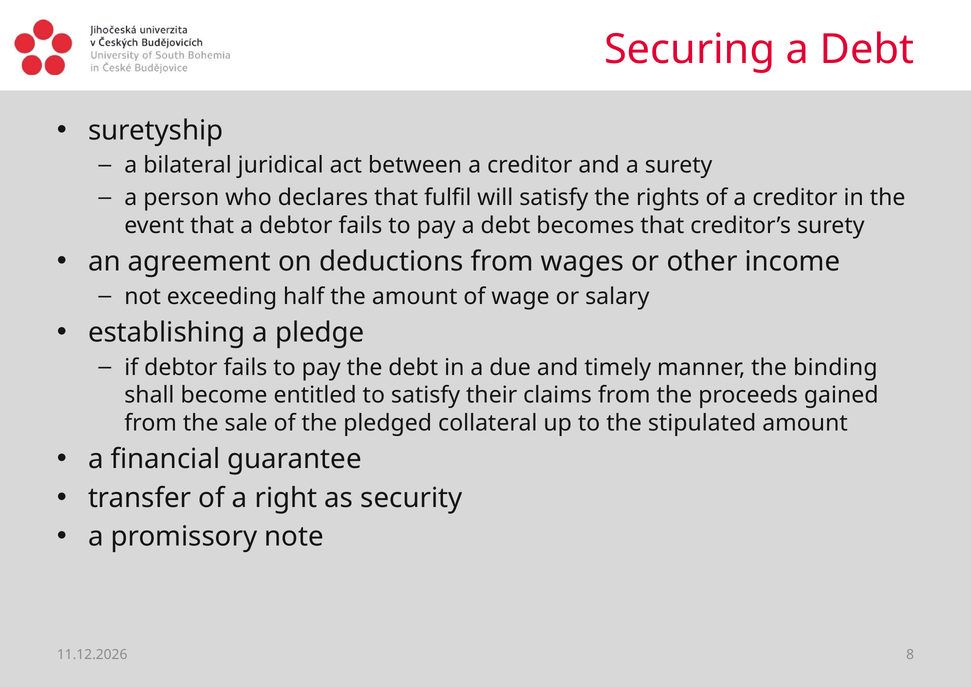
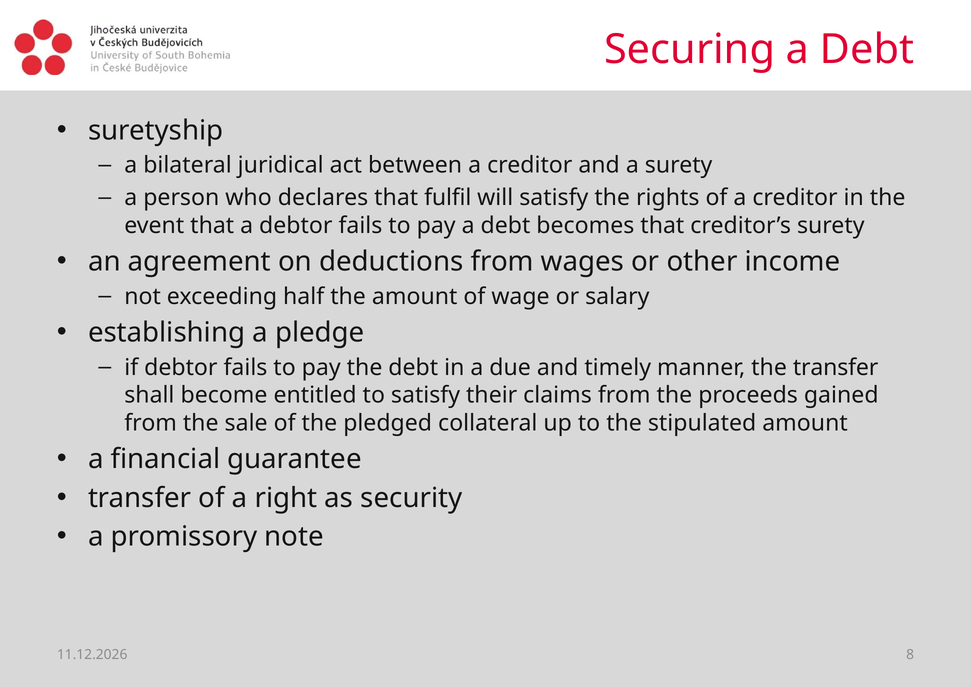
the binding: binding -> transfer
